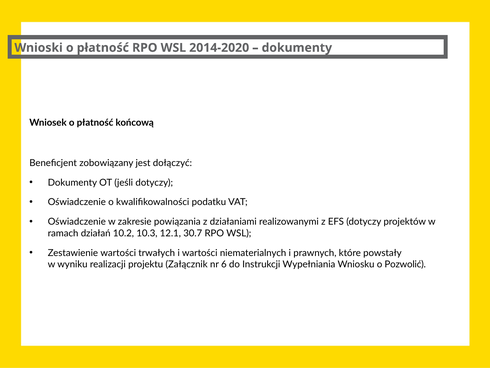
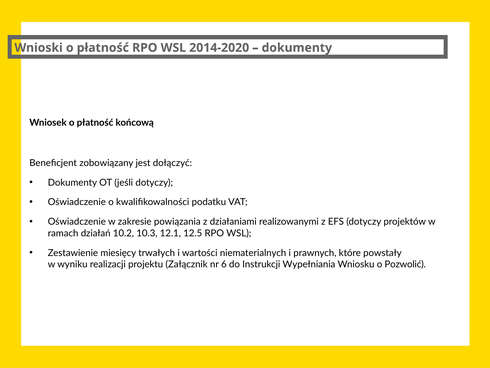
30.7: 30.7 -> 12.5
Zestawienie wartości: wartości -> miesięcy
